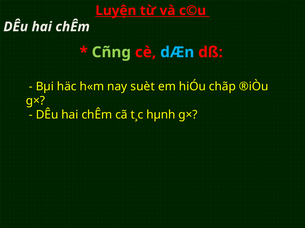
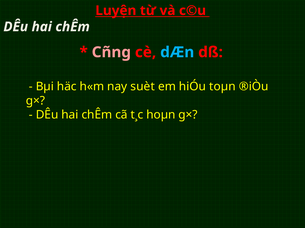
Cñng colour: light green -> pink
chãp: chãp -> toµn
hµnh: hµnh -> hoµn
